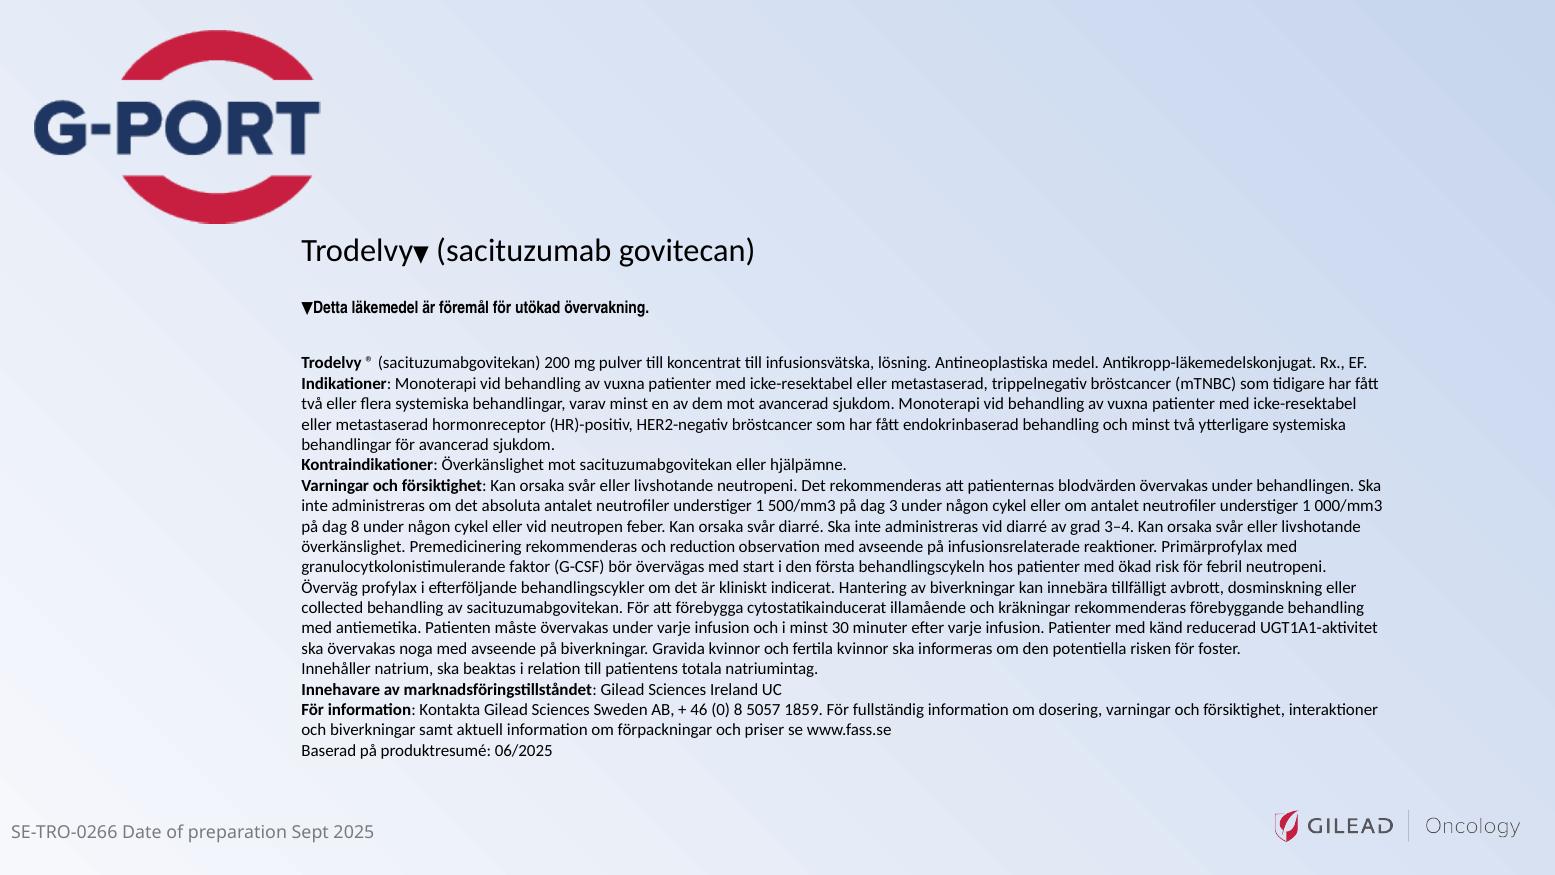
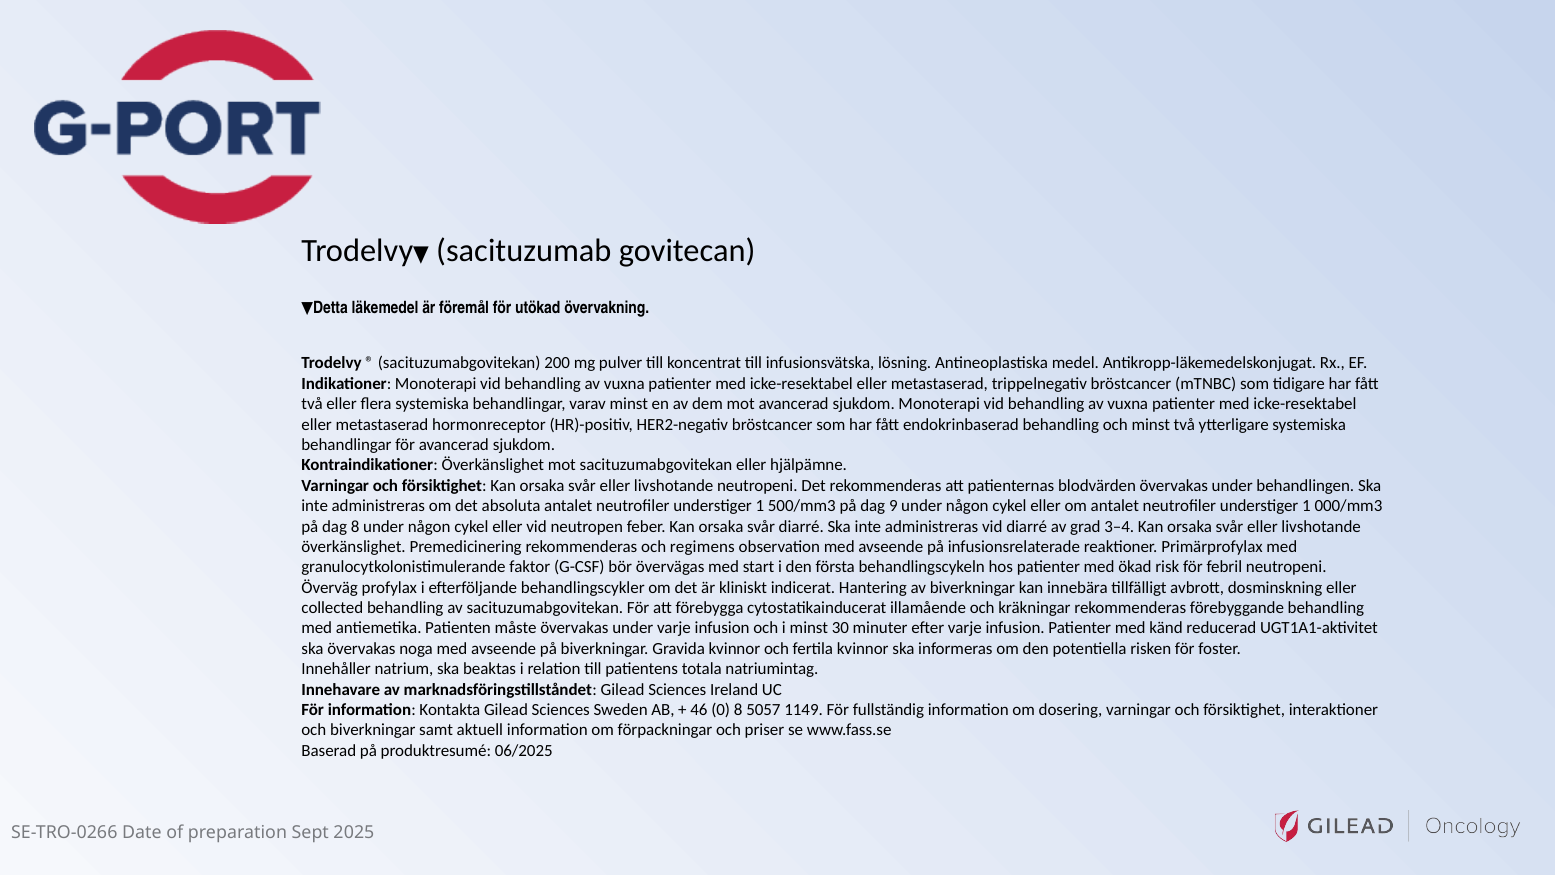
3: 3 -> 9
reduction: reduction -> regimens
1859: 1859 -> 1149
